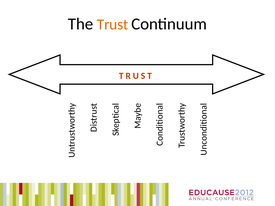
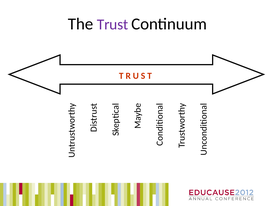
Trust colour: orange -> purple
